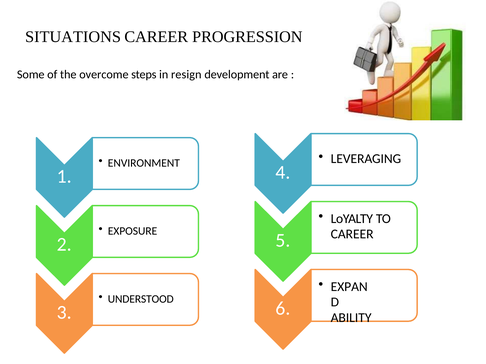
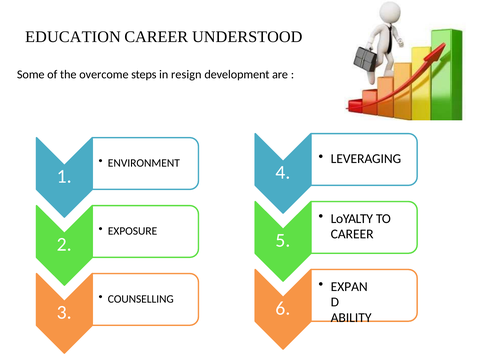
SITUATIONS: SITUATIONS -> EDUCATION
PROGRESSION: PROGRESSION -> UNDERSTOOD
UNDERSTOOD: UNDERSTOOD -> COUNSELLING
